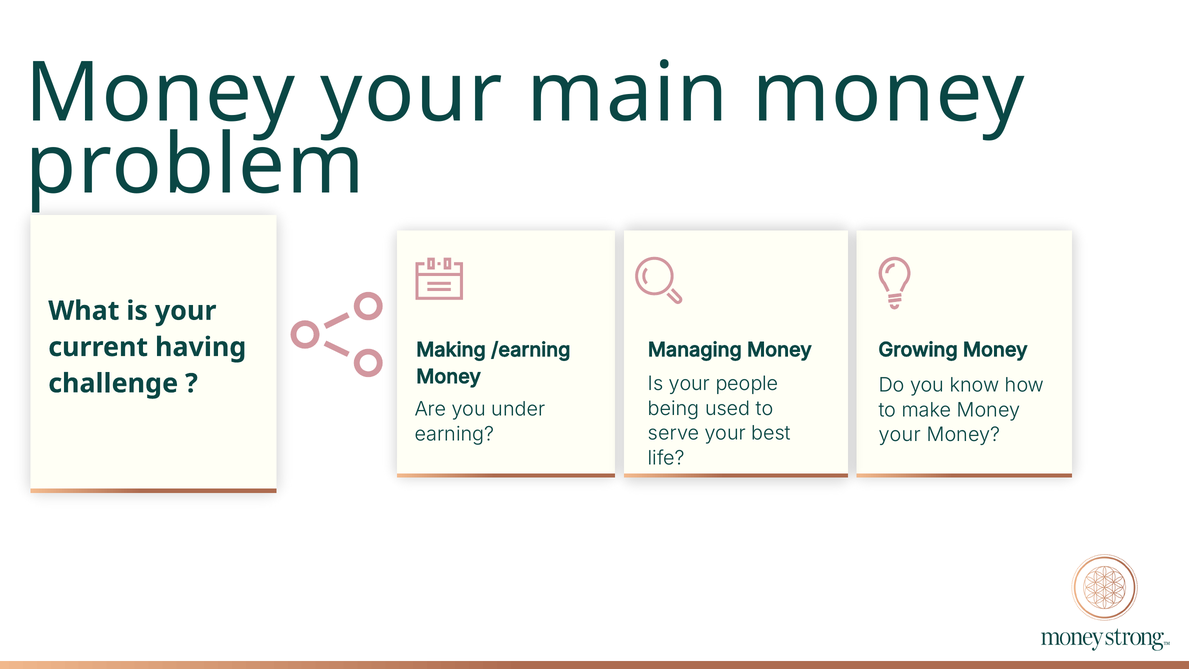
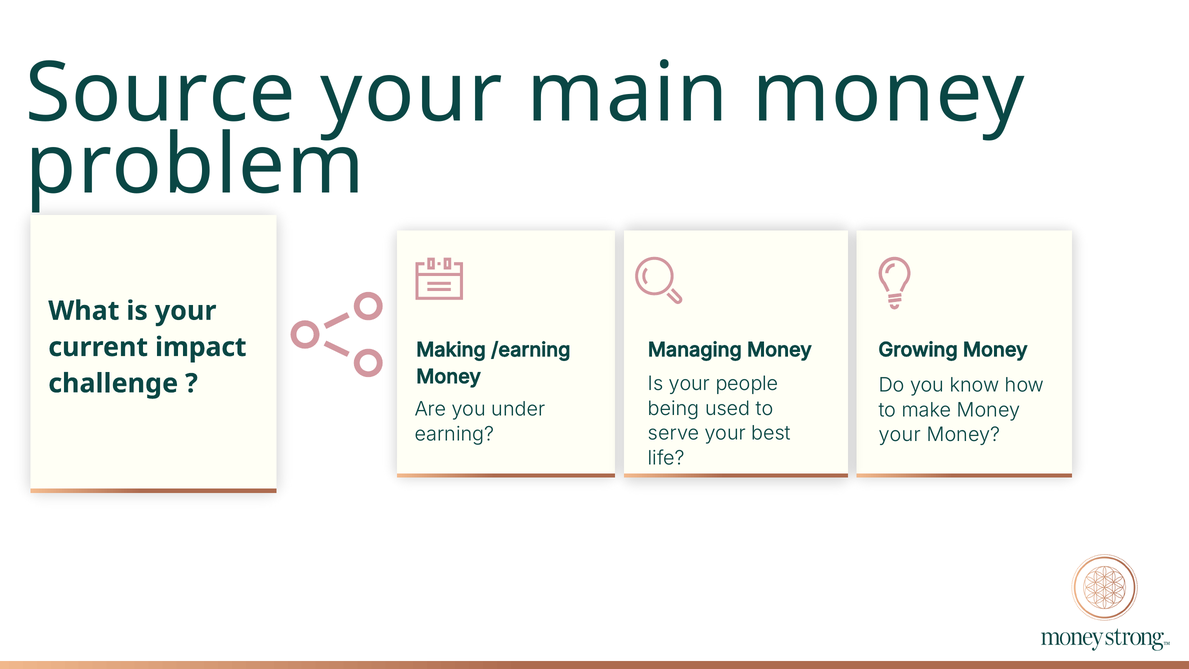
Money at (160, 93): Money -> Source
having: having -> impact
